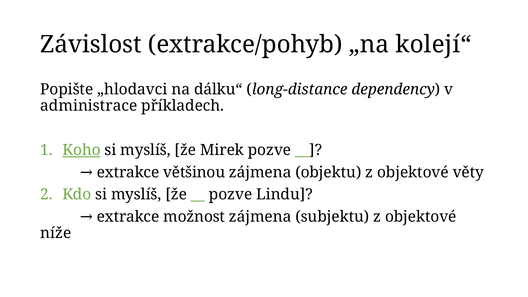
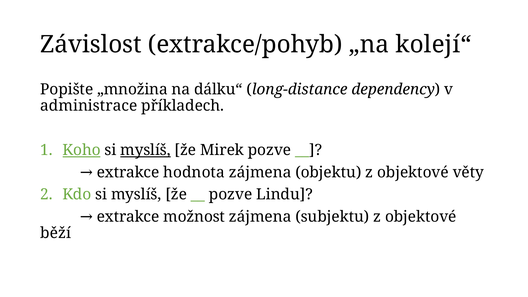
„hlodavci: „hlodavci -> „množina
myslíš at (145, 150) underline: none -> present
většinou: většinou -> hodnota
níže: níže -> běží
